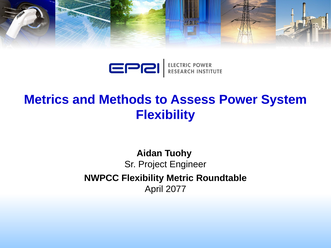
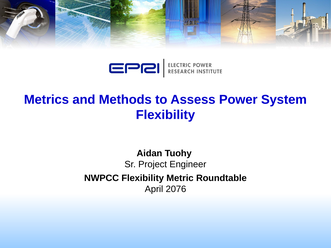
2077: 2077 -> 2076
